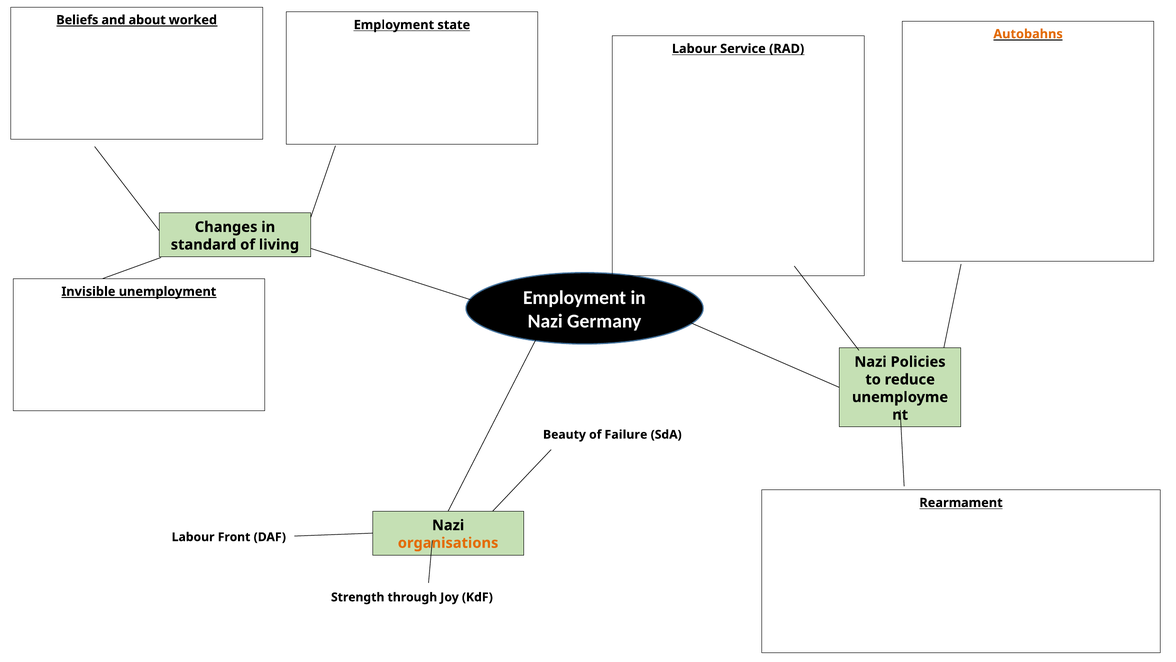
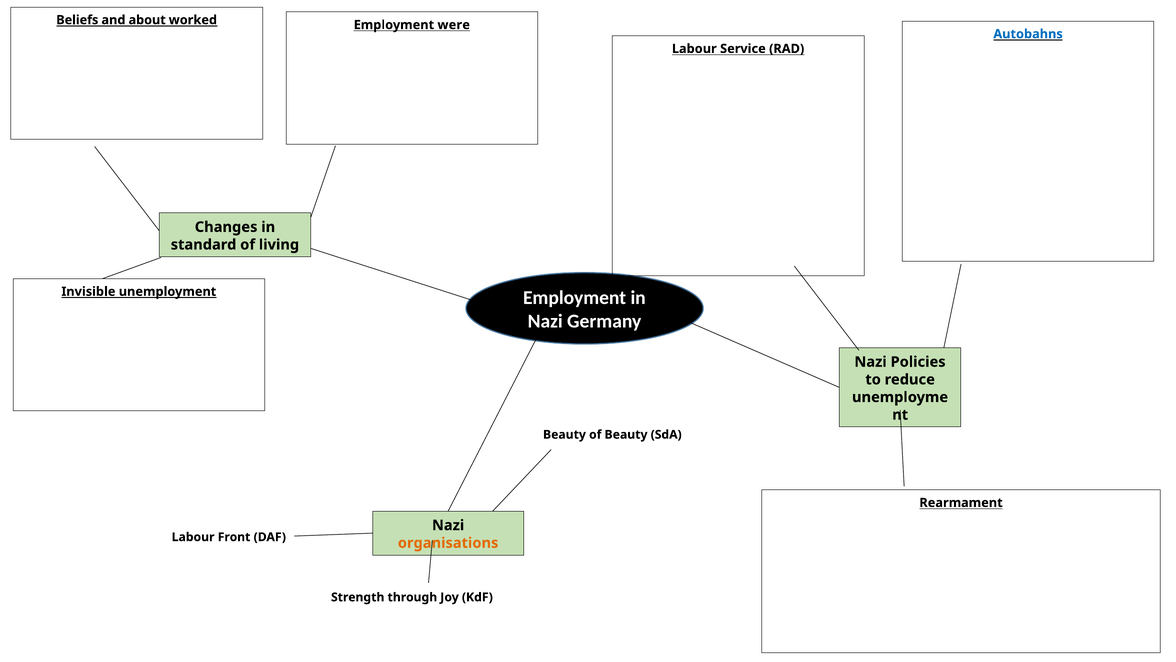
state: state -> were
Autobahns colour: orange -> blue
of Failure: Failure -> Beauty
